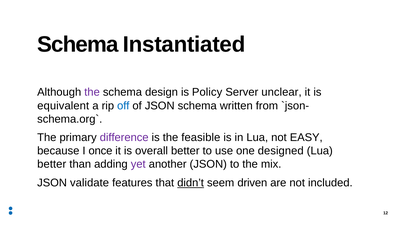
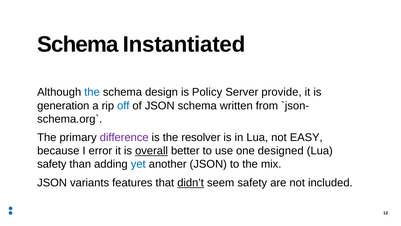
the at (92, 92) colour: purple -> blue
unclear: unclear -> provide
equivalent: equivalent -> generation
feasible: feasible -> resolver
once: once -> error
overall underline: none -> present
better at (52, 164): better -> safety
yet colour: purple -> blue
validate: validate -> variants
seem driven: driven -> safety
